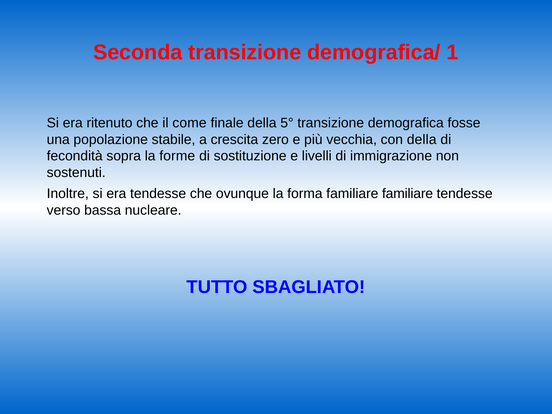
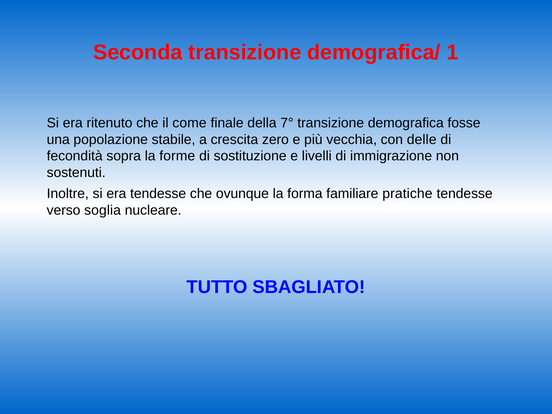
5°: 5° -> 7°
con della: della -> delle
familiare familiare: familiare -> pratiche
bassa: bassa -> soglia
